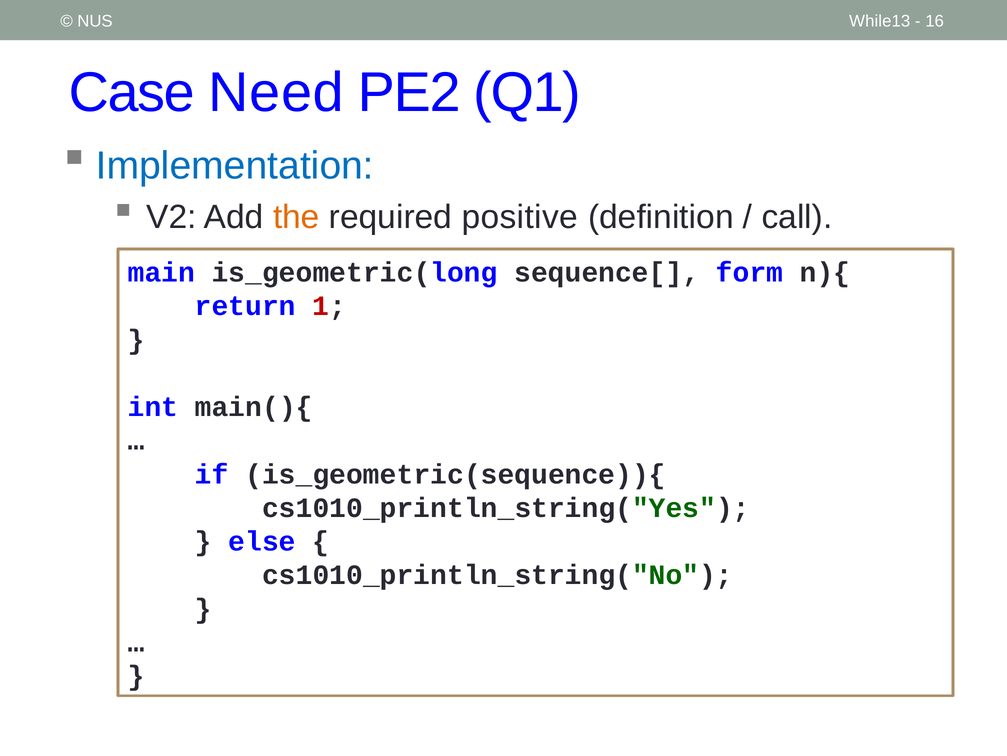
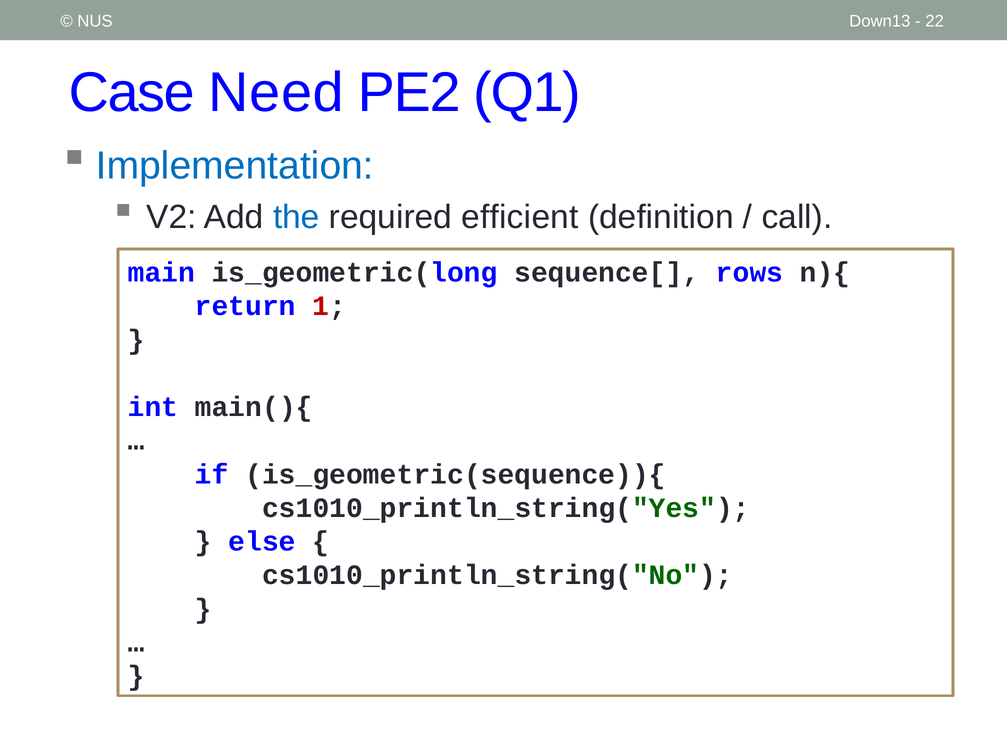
While13: While13 -> Down13
16: 16 -> 22
the colour: orange -> blue
positive: positive -> efficient
form: form -> rows
